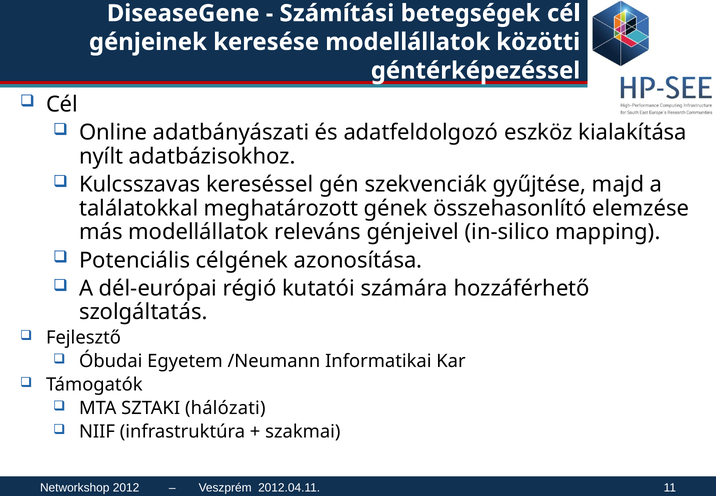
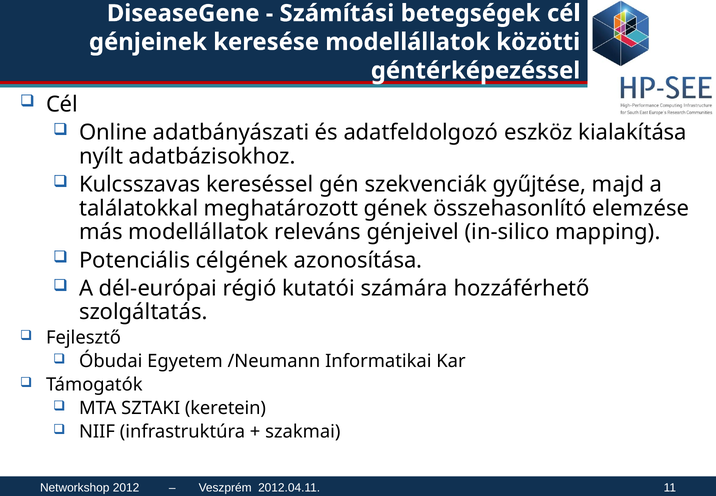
hálózati: hálózati -> keretein
